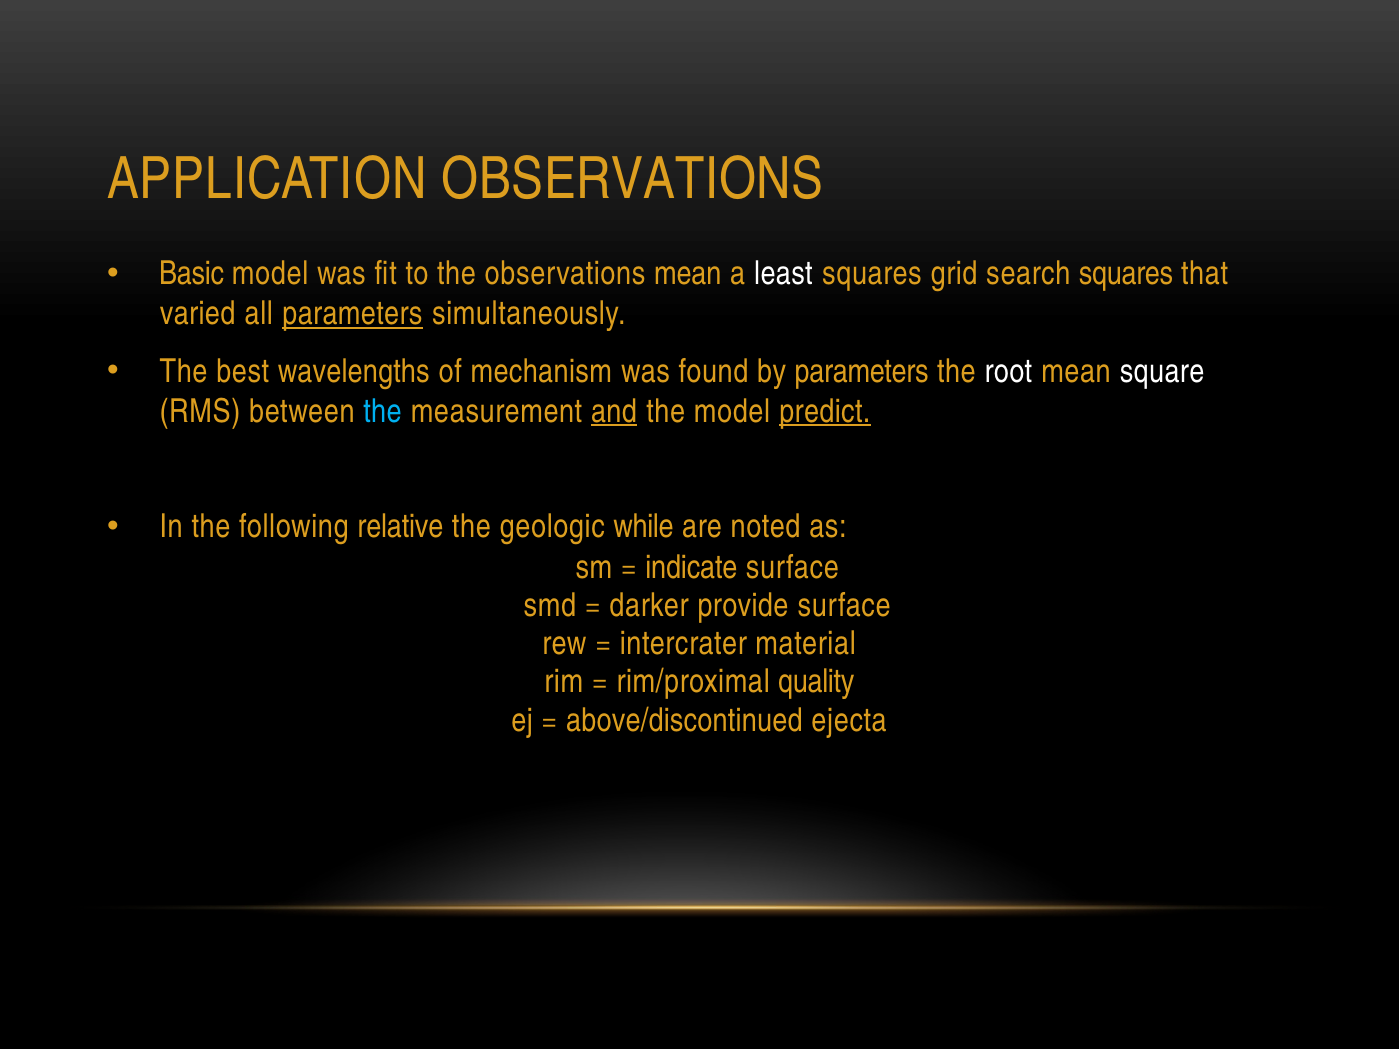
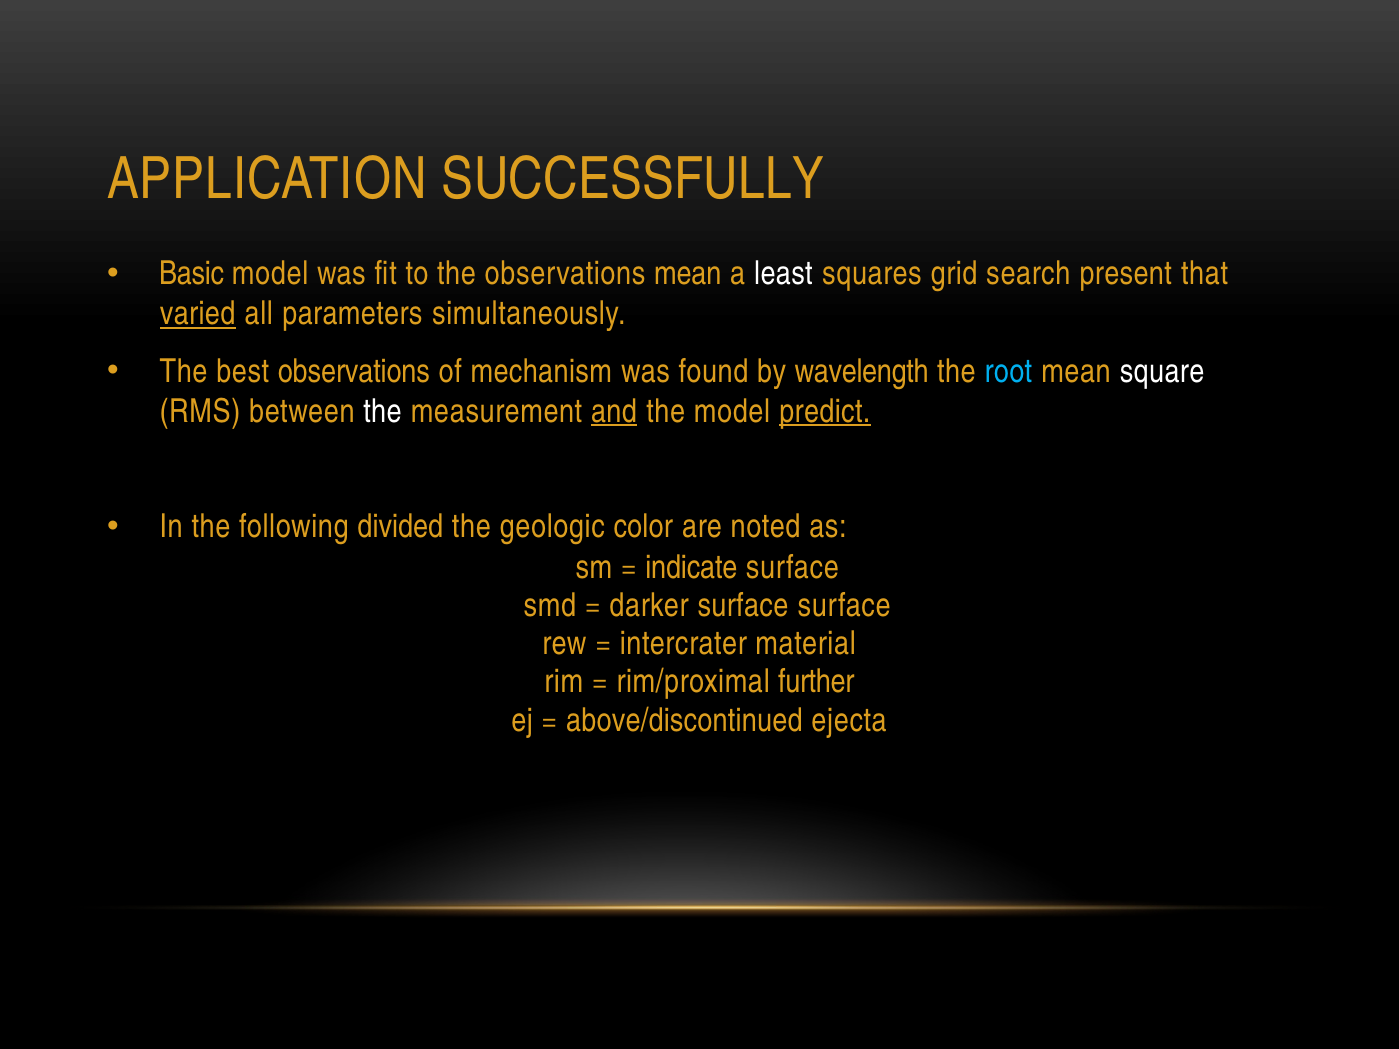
APPLICATION OBSERVATIONS: OBSERVATIONS -> SUCCESSFULLY
search squares: squares -> present
varied underline: none -> present
parameters at (352, 314) underline: present -> none
best wavelengths: wavelengths -> observations
by parameters: parameters -> wavelength
root colour: white -> light blue
the at (383, 411) colour: light blue -> white
relative: relative -> divided
while: while -> color
darker provide: provide -> surface
quality: quality -> further
